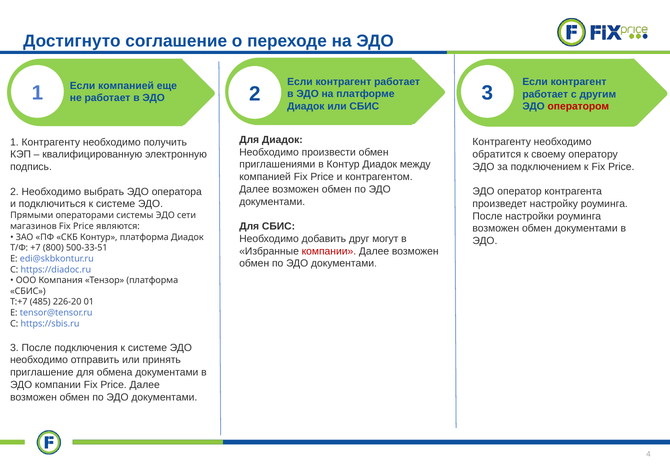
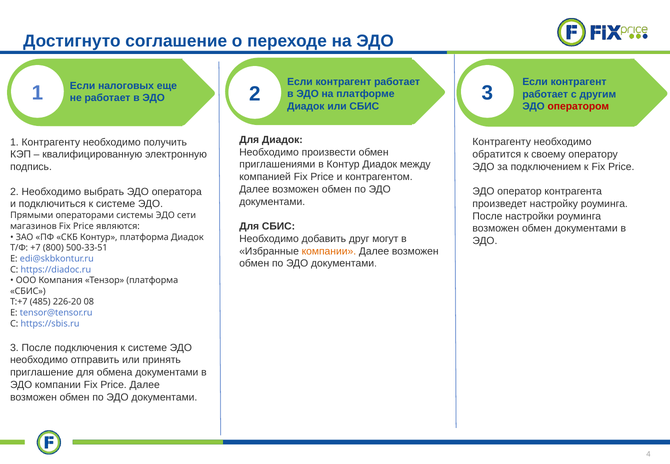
Если компанией: компанией -> налоговых
компании at (329, 251) colour: red -> orange
01: 01 -> 08
